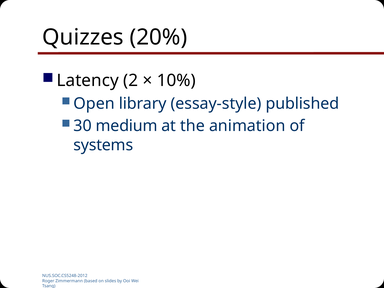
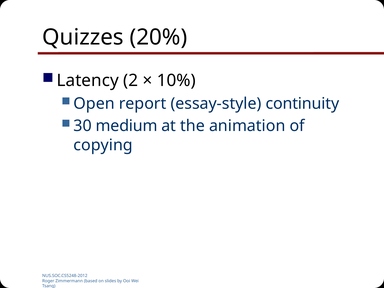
library: library -> report
published: published -> continuity
systems: systems -> copying
